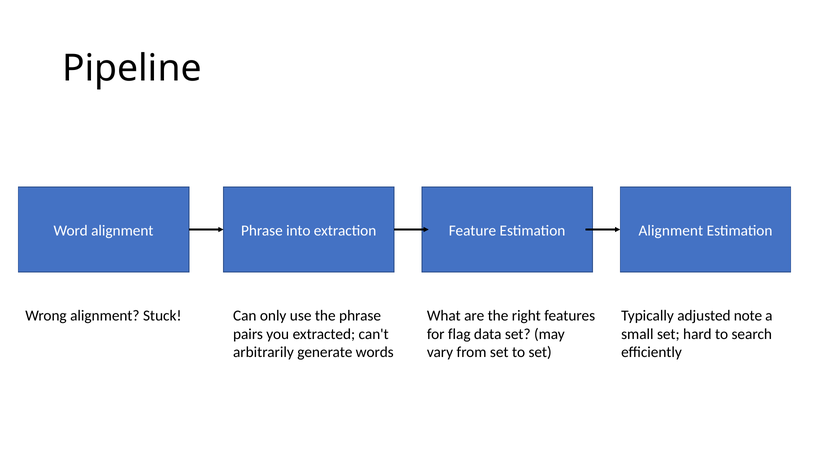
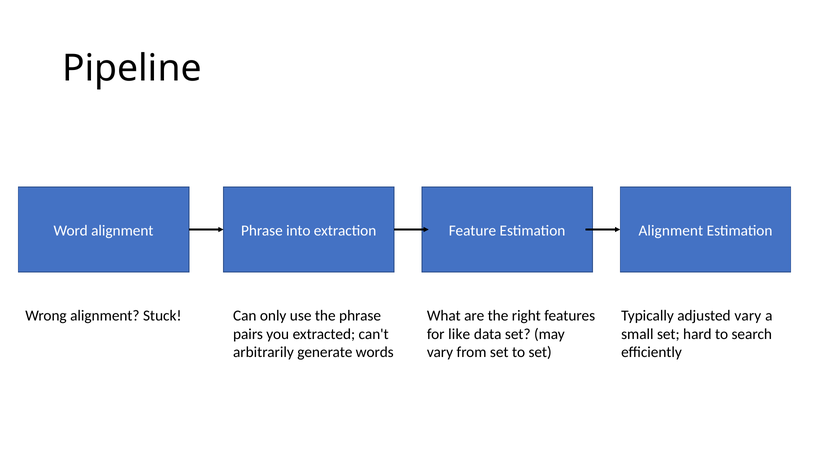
adjusted note: note -> vary
flag: flag -> like
